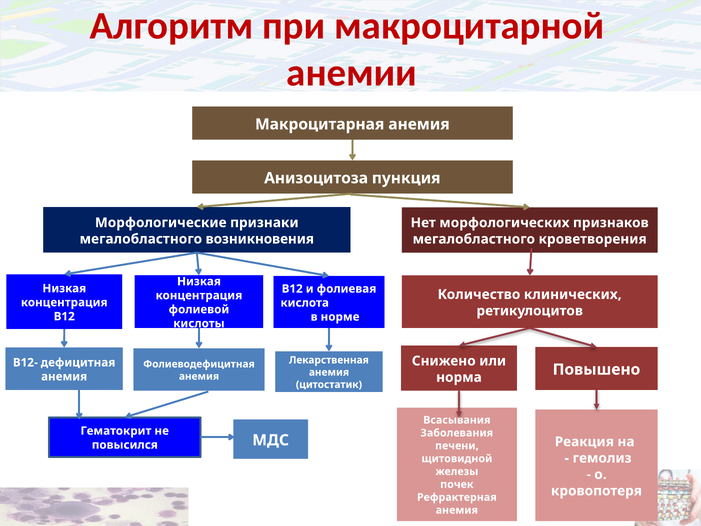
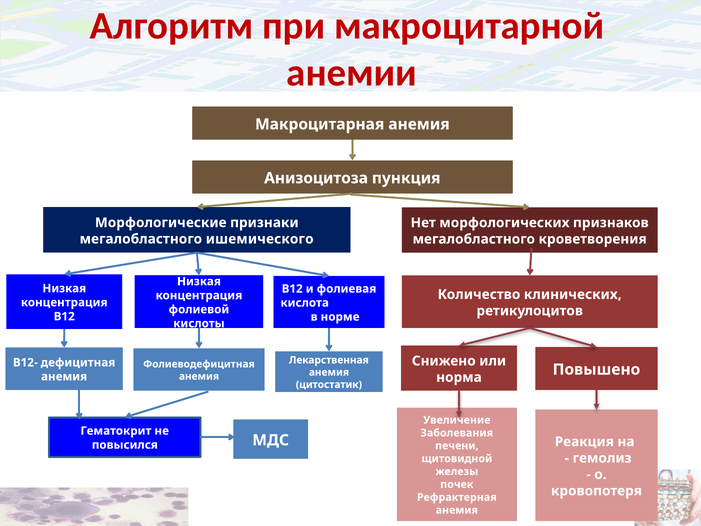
возникновения: возникновения -> ишемического
Всасывания: Всасывания -> Увеличение
